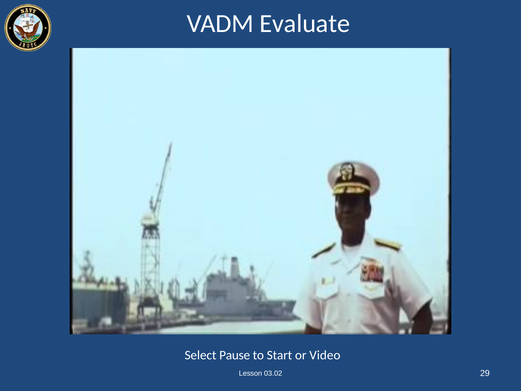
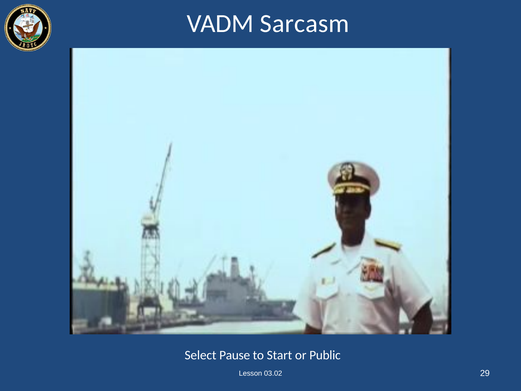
Evaluate: Evaluate -> Sarcasm
Video: Video -> Public
